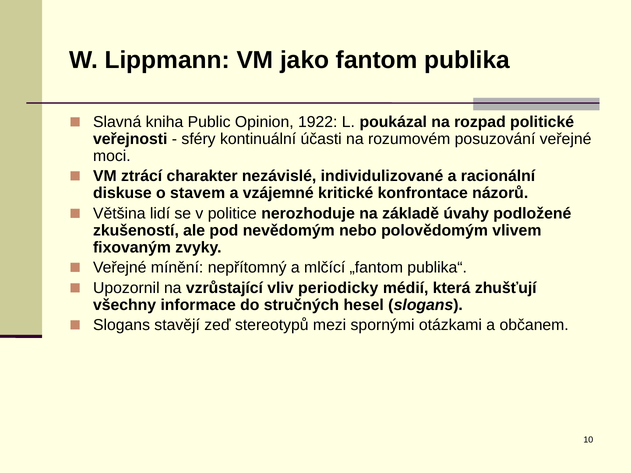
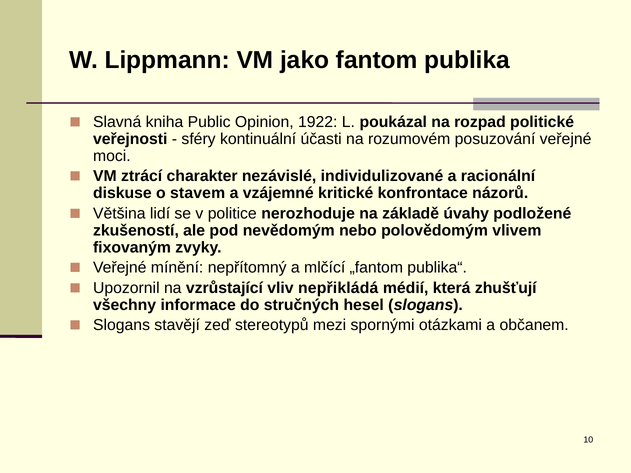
periodicky: periodicky -> nepřikládá
